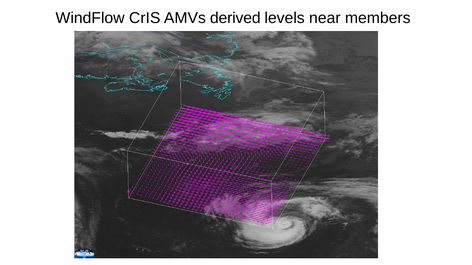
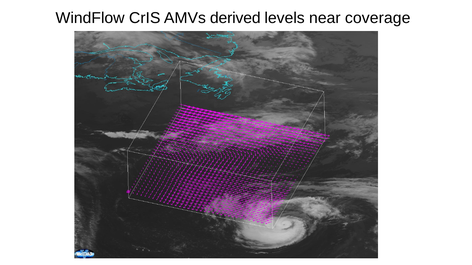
members: members -> coverage
